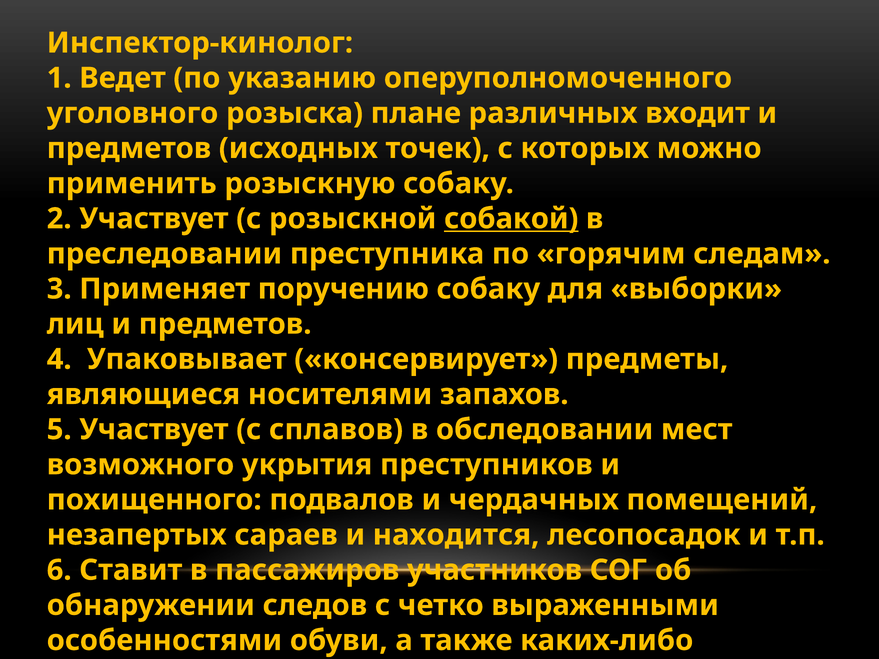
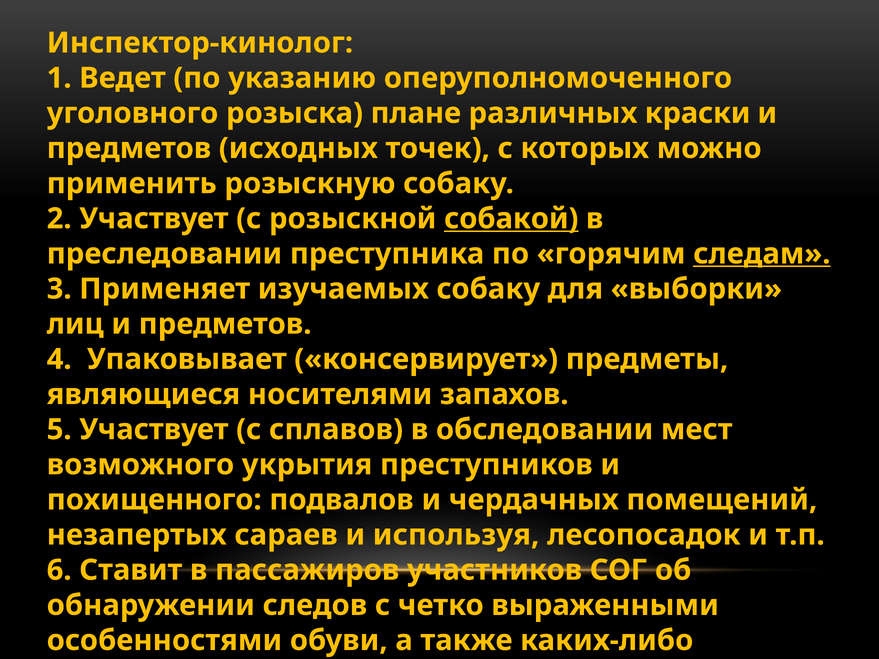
входит: входит -> краски
следам underline: none -> present
поручению: поручению -> изучаемых
находится: находится -> используя
